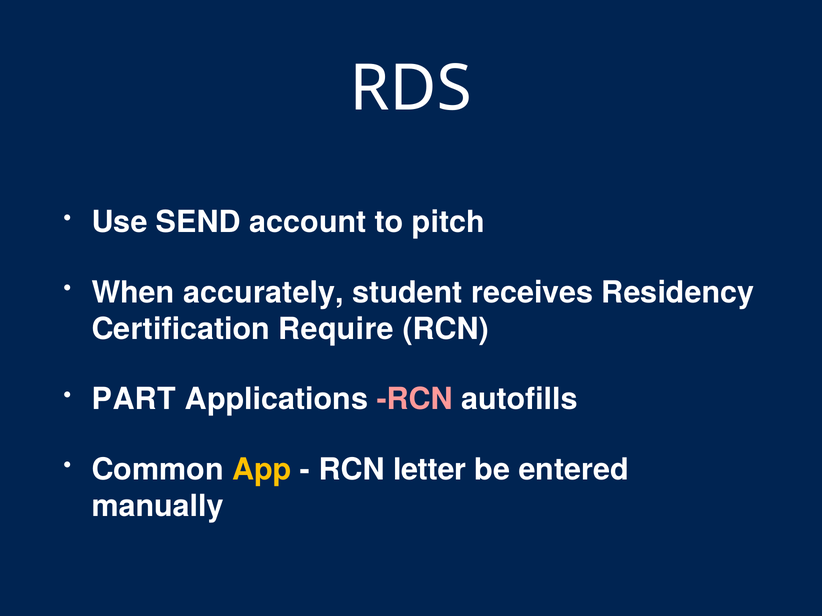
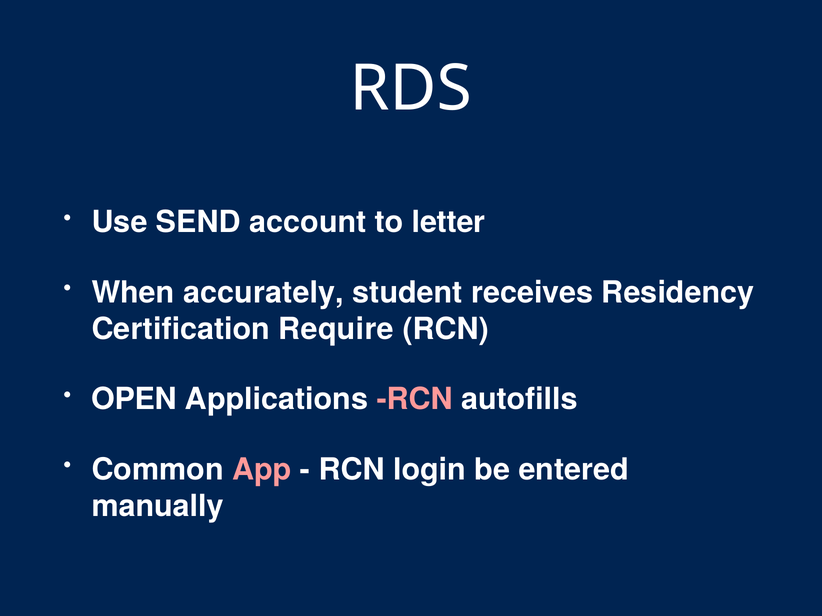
pitch: pitch -> letter
PART: PART -> OPEN
App colour: yellow -> pink
letter: letter -> login
